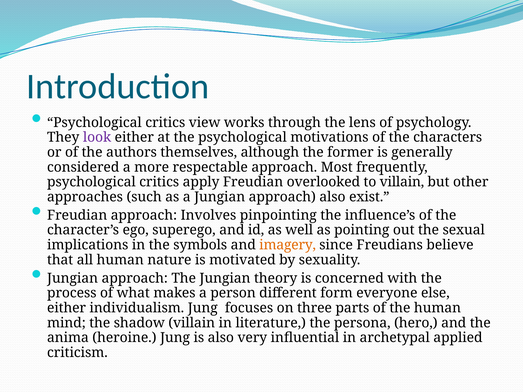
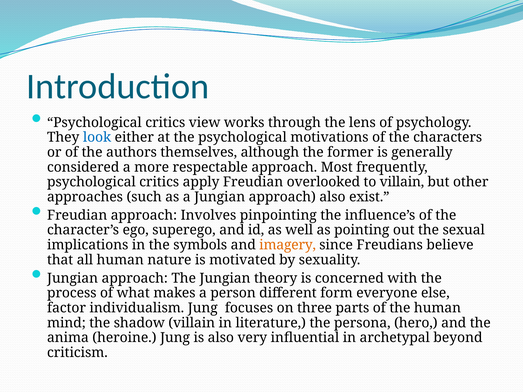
look colour: purple -> blue
either at (67, 308): either -> factor
applied: applied -> beyond
